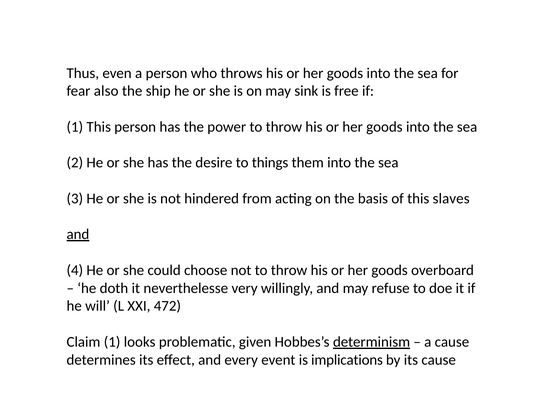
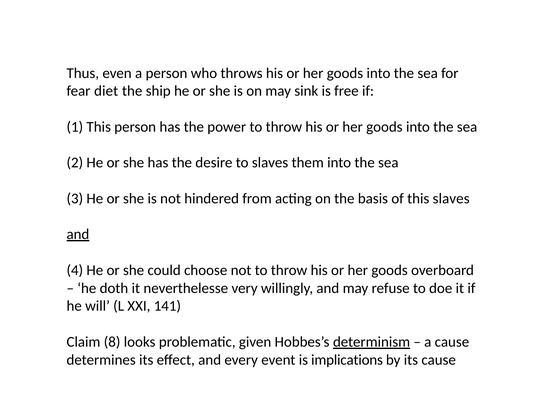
also: also -> diet
to things: things -> slaves
472: 472 -> 141
Claim 1: 1 -> 8
